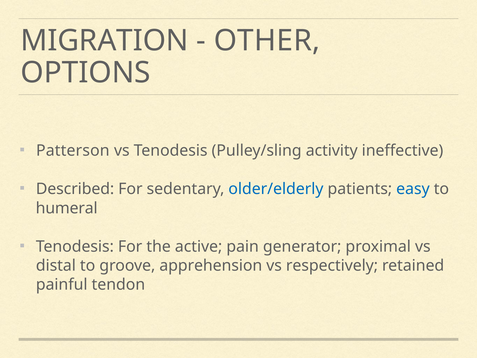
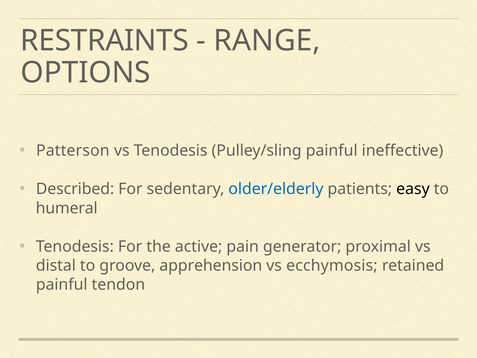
MIGRATION: MIGRATION -> RESTRAINTS
OTHER: OTHER -> RANGE
Pulley/sling activity: activity -> painful
easy colour: blue -> black
respectively: respectively -> ecchymosis
